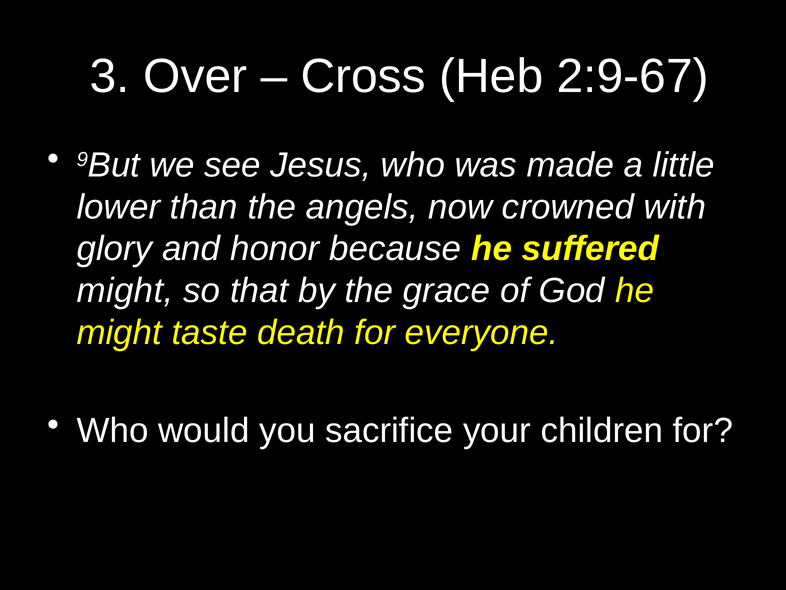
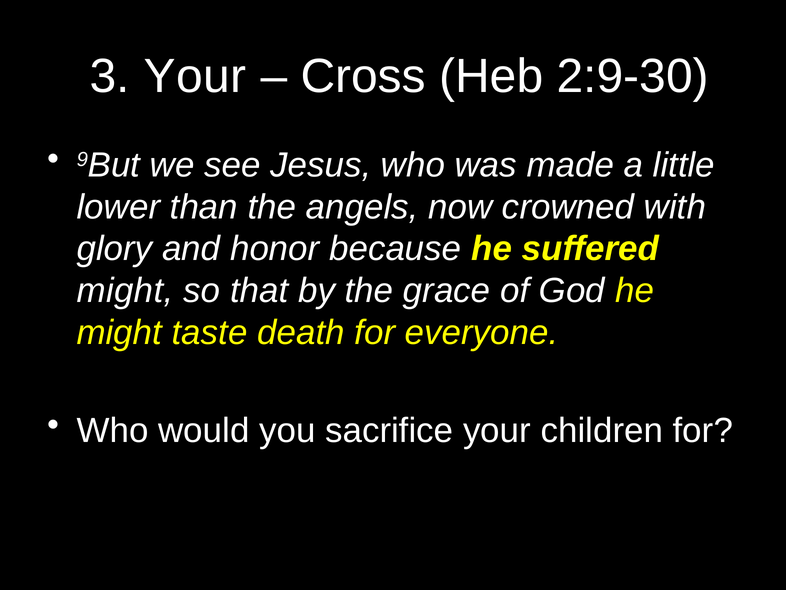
33 Over: Over -> Your
2:9-67: 2:9-67 -> 2:9-30
